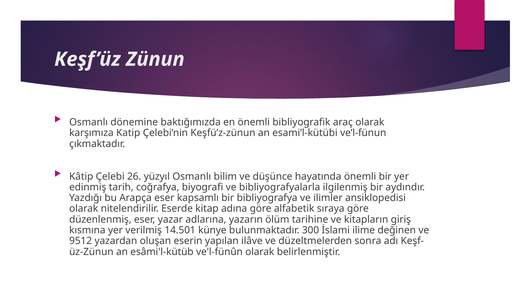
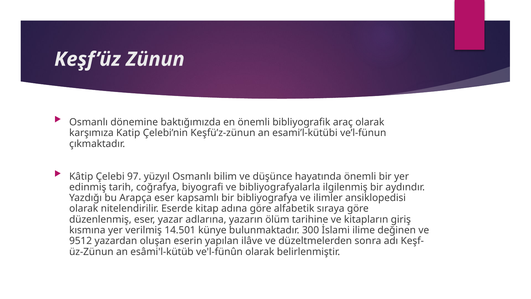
26: 26 -> 97
